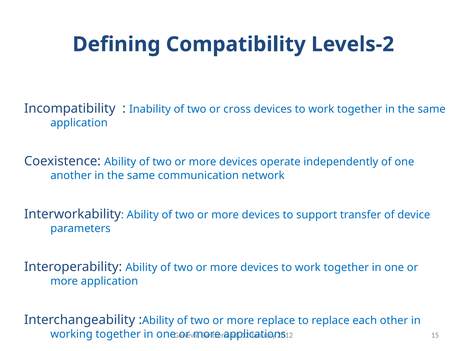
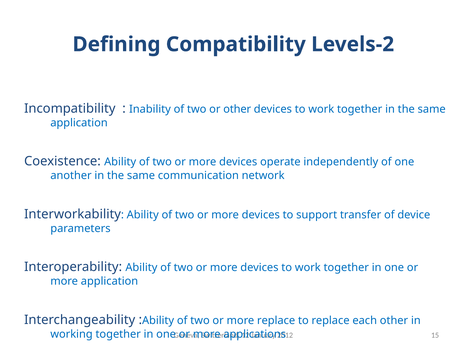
or cross: cross -> other
